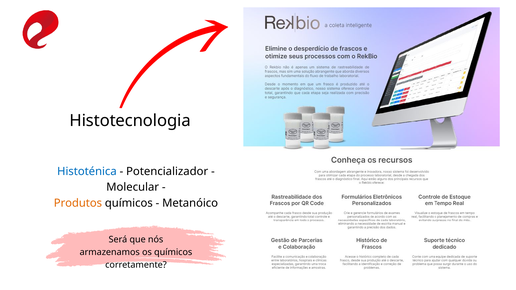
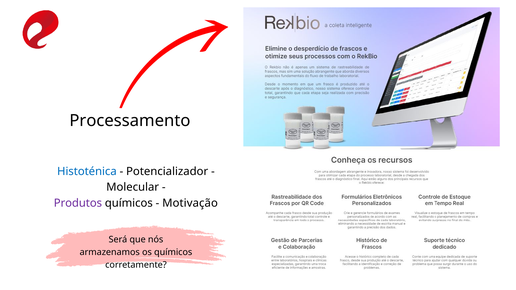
Histotecnologia: Histotecnologia -> Processamento
Produtos colour: orange -> purple
Metanóico: Metanóico -> Motivação
